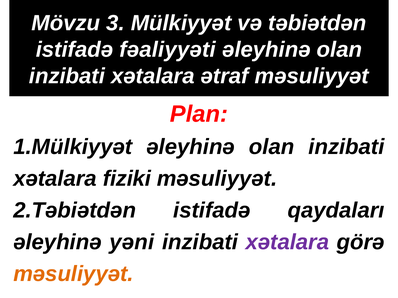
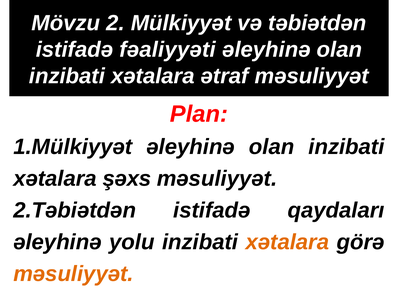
3: 3 -> 2
fiziki: fiziki -> şəxs
yəni: yəni -> yolu
xətalara at (287, 242) colour: purple -> orange
